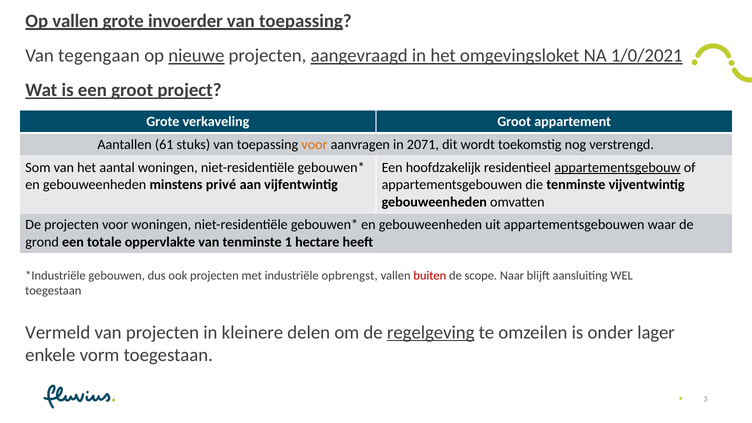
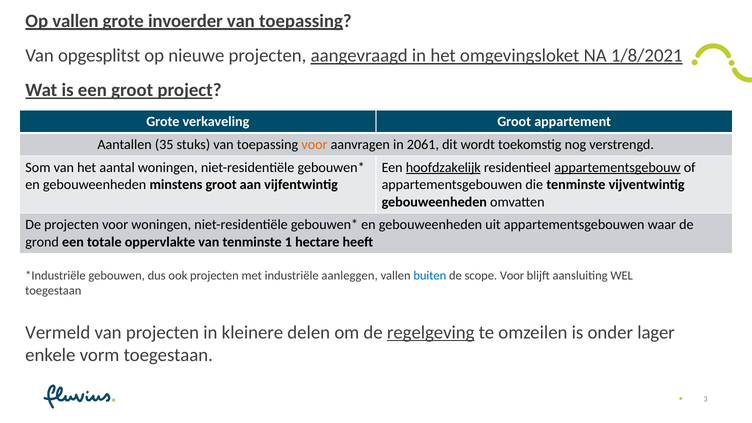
tegengaan: tegengaan -> opgesplitst
nieuwe underline: present -> none
1/0/2021: 1/0/2021 -> 1/8/2021
61: 61 -> 35
2071: 2071 -> 2061
hoofdzakelijk underline: none -> present
minstens privé: privé -> groot
opbrengst: opbrengst -> aanleggen
buiten colour: red -> blue
scope Naar: Naar -> Voor
